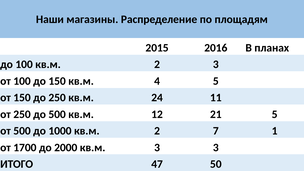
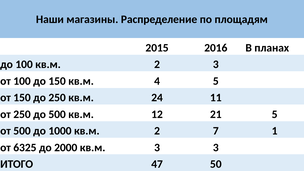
1700: 1700 -> 6325
